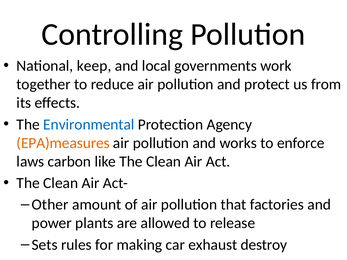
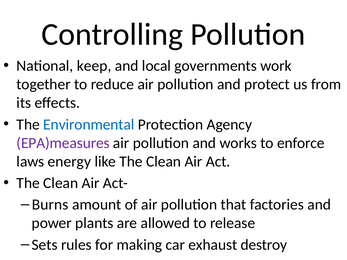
EPA)measures colour: orange -> purple
carbon: carbon -> energy
Other: Other -> Burns
